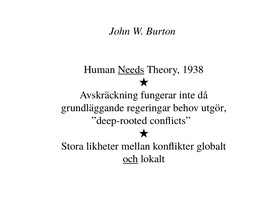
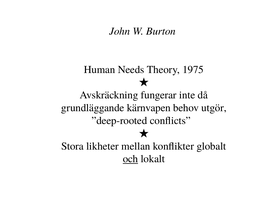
Needs underline: present -> none
1938: 1938 -> 1975
regeringar: regeringar -> kärnvapen
